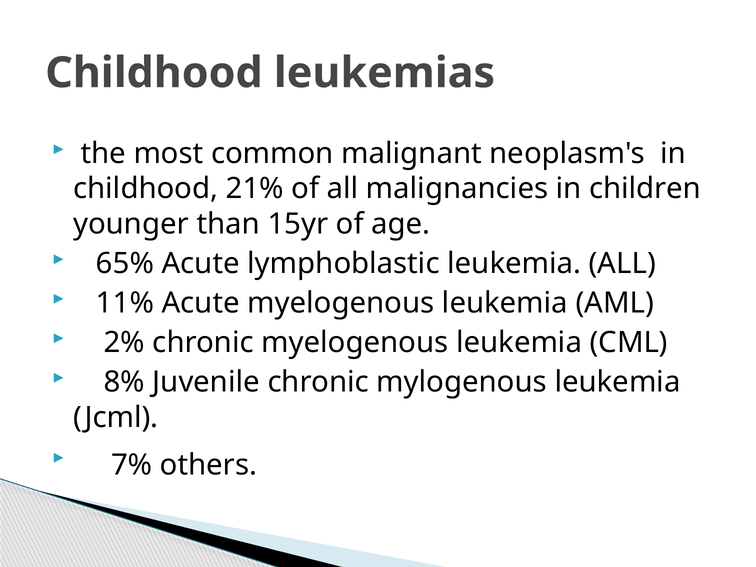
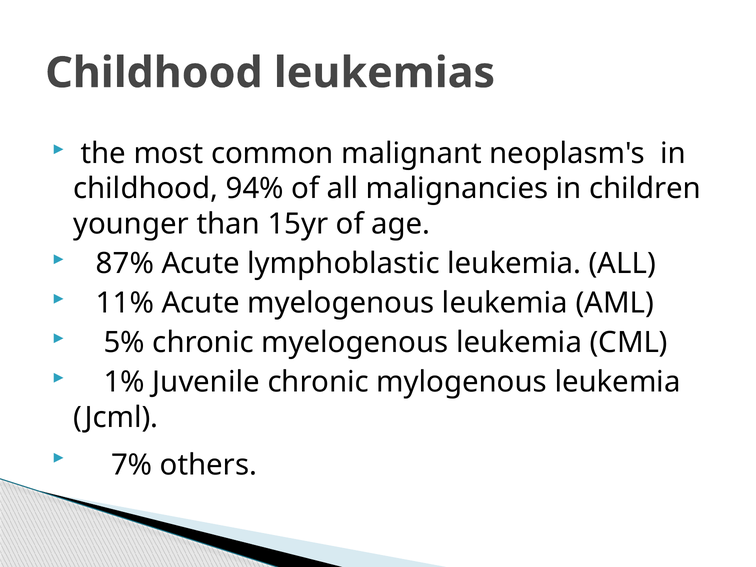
21%: 21% -> 94%
65%: 65% -> 87%
2%: 2% -> 5%
8%: 8% -> 1%
